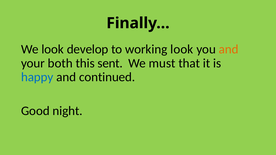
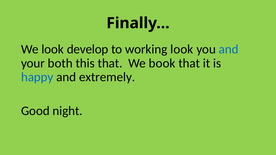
and at (229, 49) colour: orange -> blue
this sent: sent -> that
must: must -> book
continued: continued -> extremely
